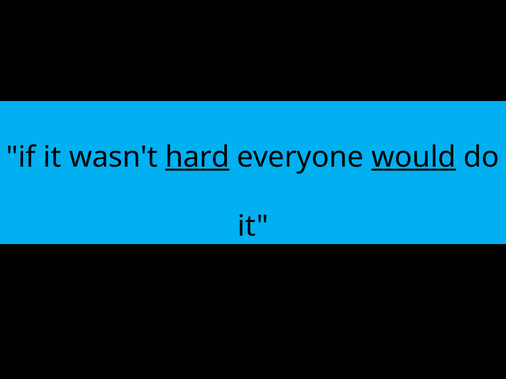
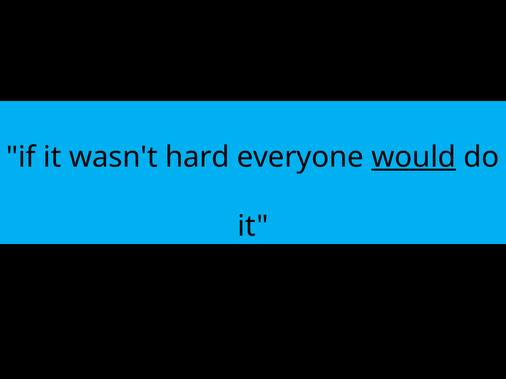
hard at (197, 157) underline: present -> none
